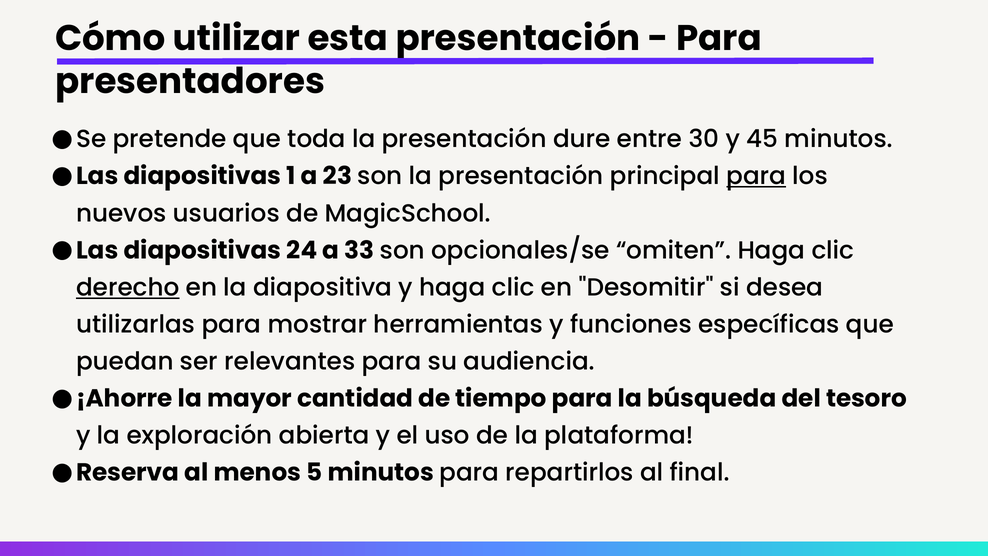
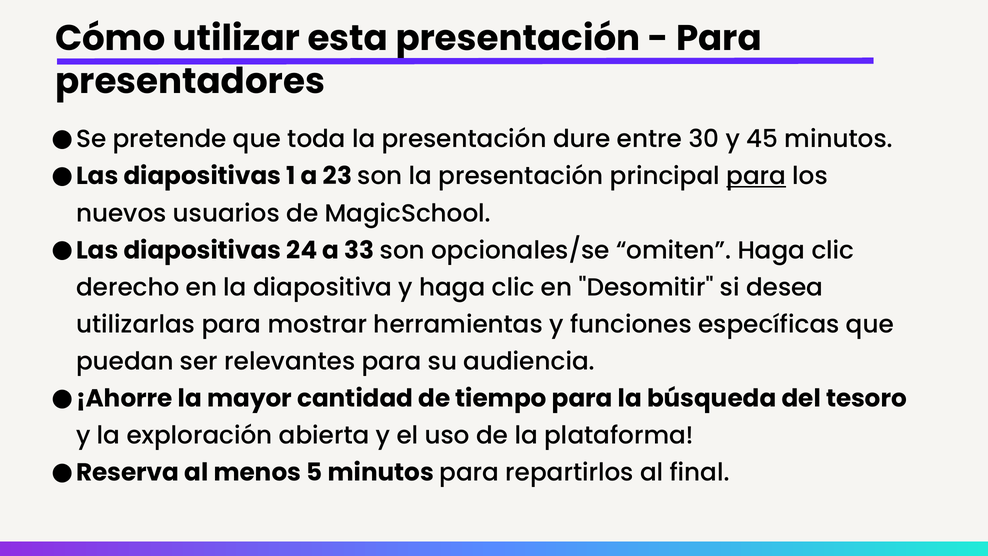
derecho underline: present -> none
